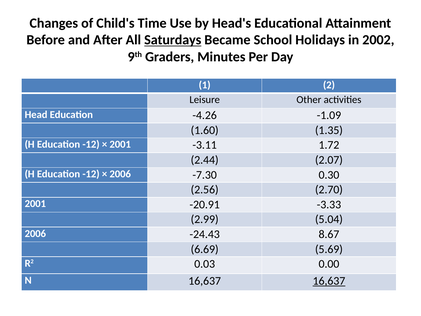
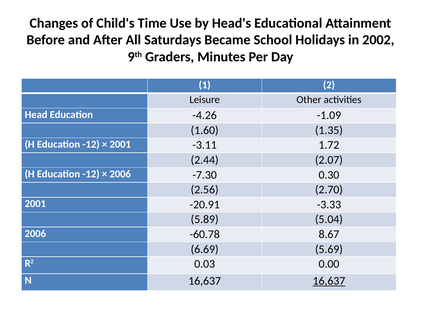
Saturdays underline: present -> none
2.99: 2.99 -> 5.89
-24.43: -24.43 -> -60.78
